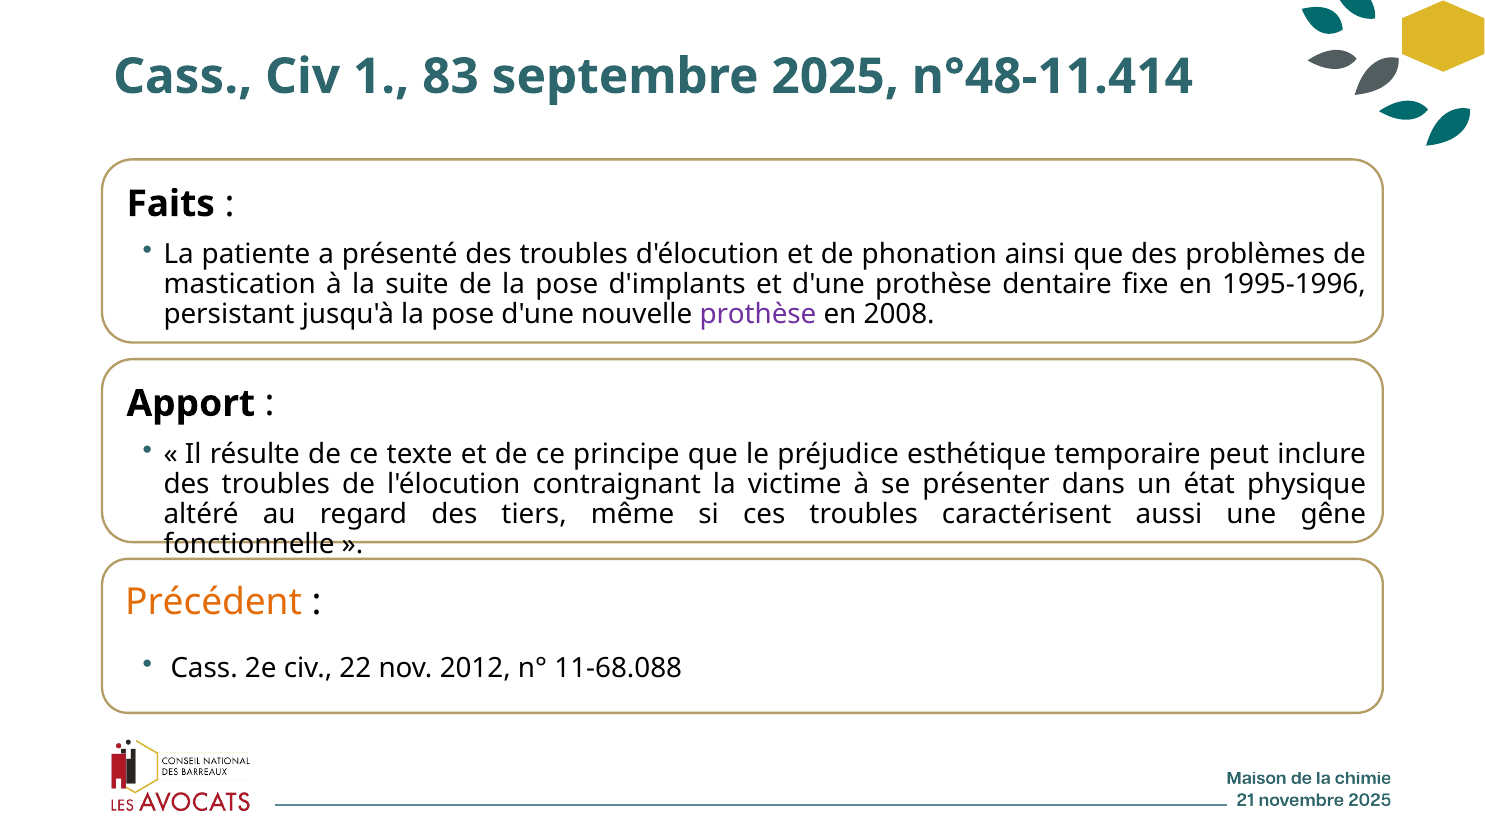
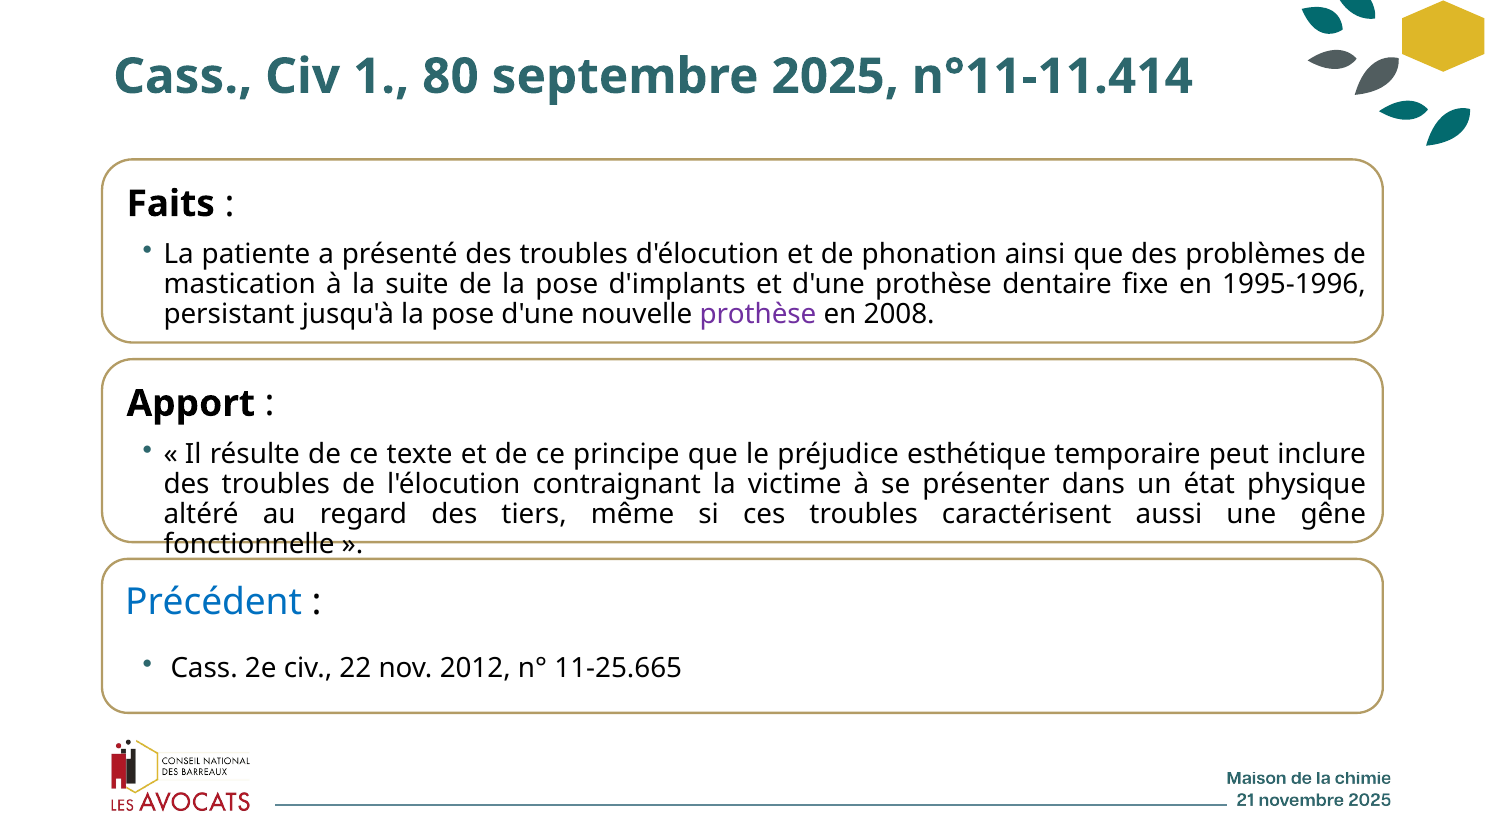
83: 83 -> 80
n°48-11.414: n°48-11.414 -> n°11-11.414
Précédent colour: orange -> blue
11-68.088: 11-68.088 -> 11-25.665
